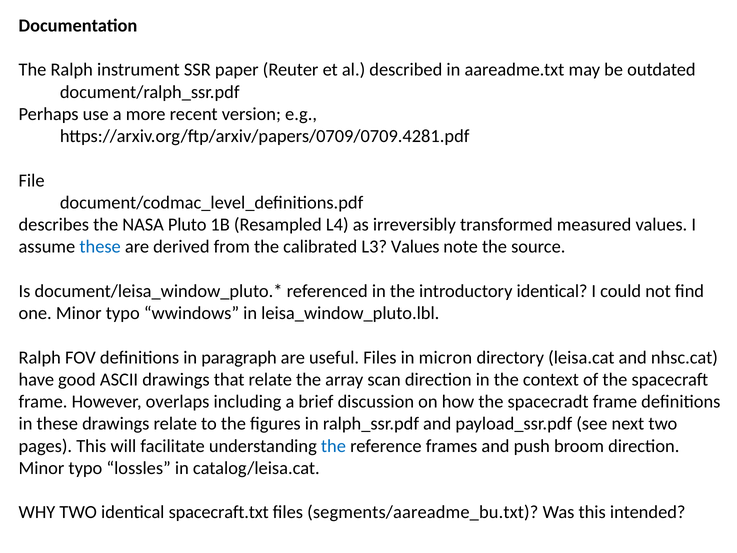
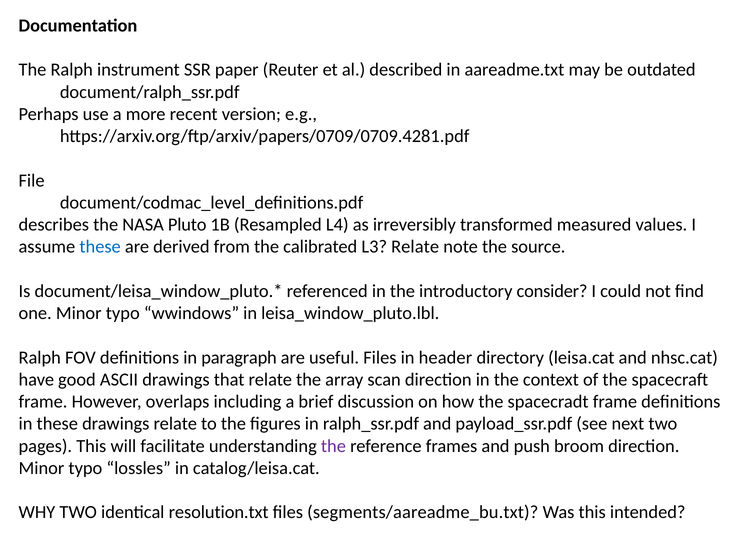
L3 Values: Values -> Relate
introductory identical: identical -> consider
micron: micron -> header
the at (333, 446) colour: blue -> purple
spacecraft.txt: spacecraft.txt -> resolution.txt
